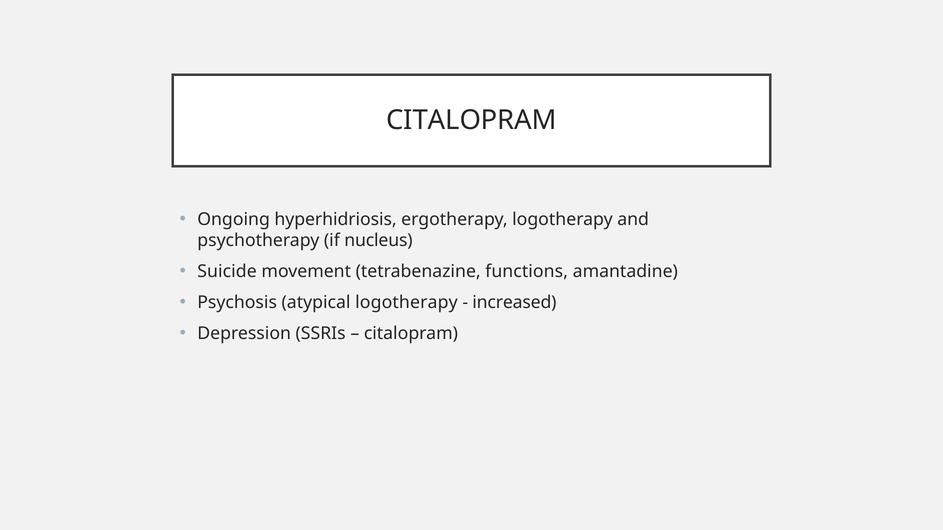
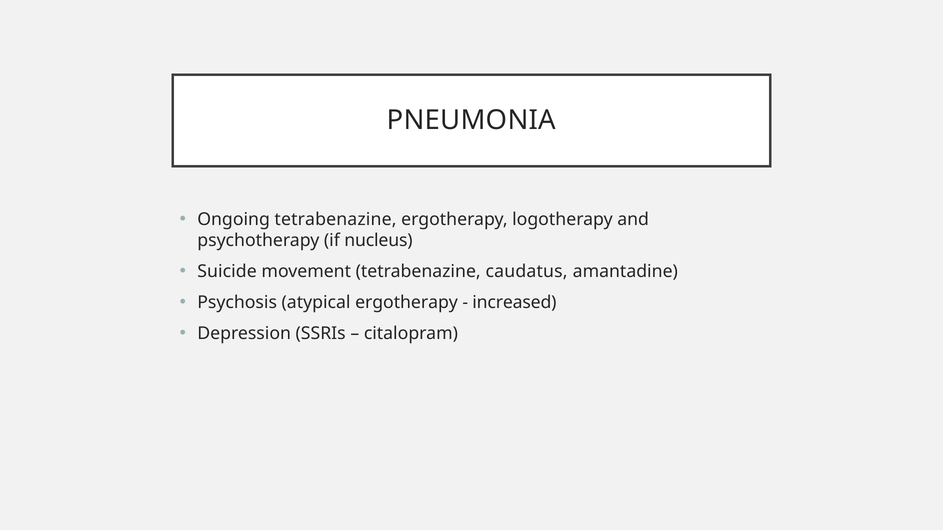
CITALOPRAM at (472, 120): CITALOPRAM -> PNEUMONIA
Ongoing hyperhidriosis: hyperhidriosis -> tetrabenazine
functions: functions -> caudatus
atypical logotherapy: logotherapy -> ergotherapy
